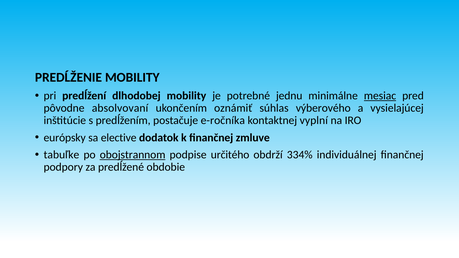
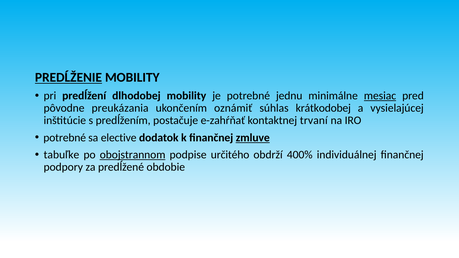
PREDĹŽENIE underline: none -> present
absolvovaní: absolvovaní -> preukázania
výberového: výberového -> krátkodobej
e-ročníka: e-ročníka -> e-zahŕňať
vyplní: vyplní -> trvaní
európsky at (65, 138): európsky -> potrebné
zmluve underline: none -> present
334%: 334% -> 400%
